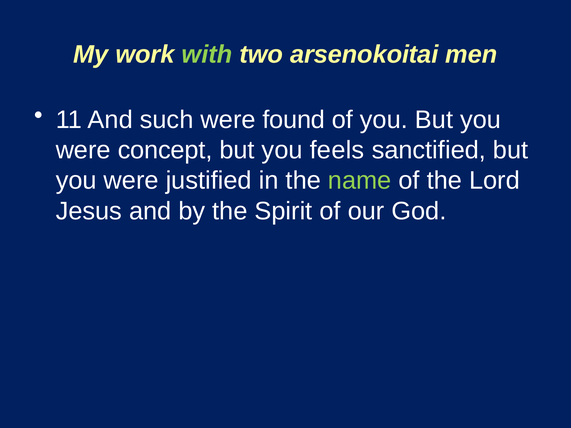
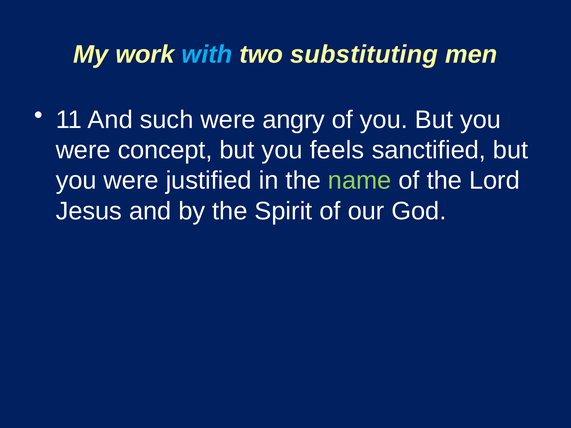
with colour: light green -> light blue
arsenokoitai: arsenokoitai -> substituting
found: found -> angry
